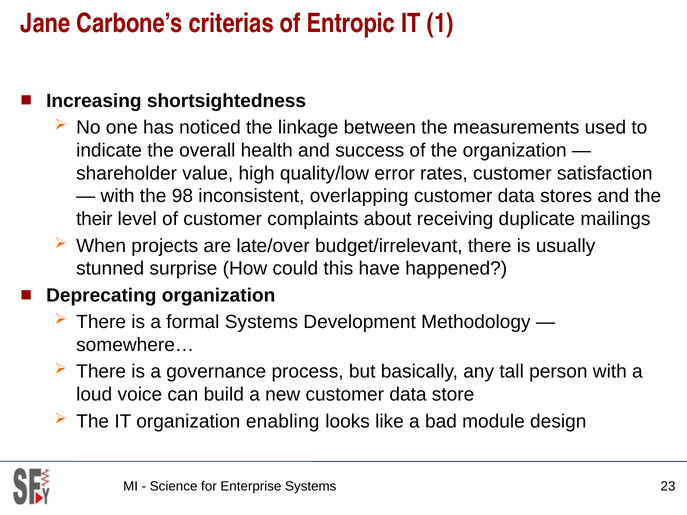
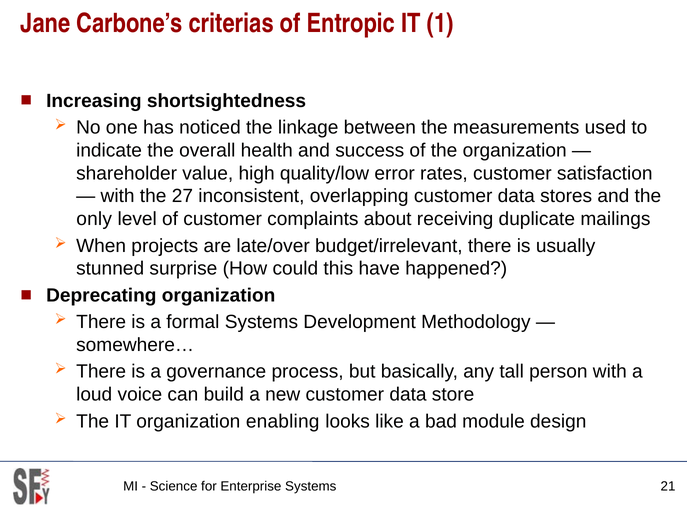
98: 98 -> 27
their: their -> only
23: 23 -> 21
